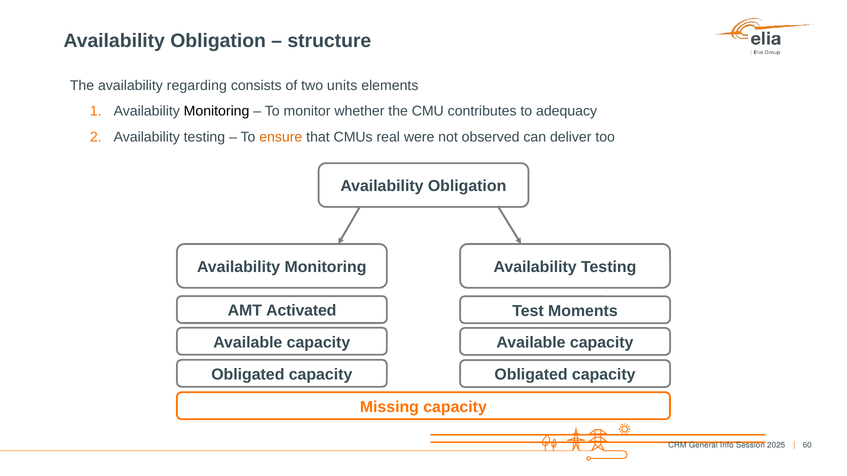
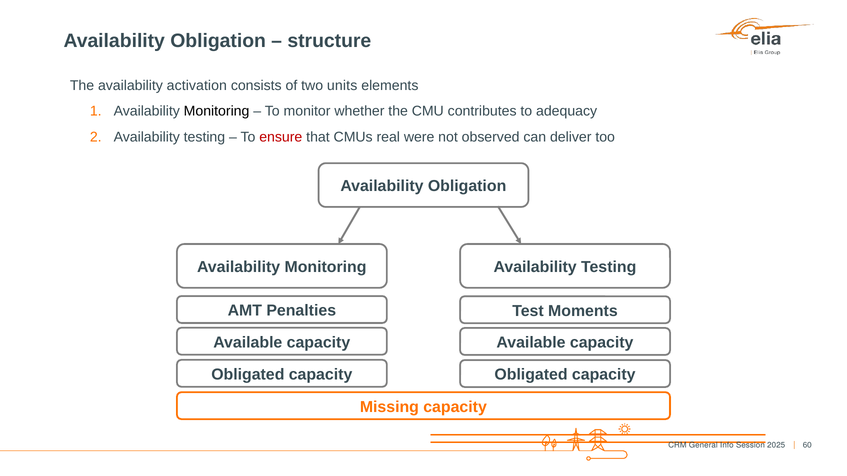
regarding: regarding -> activation
ensure colour: orange -> red
Activated: Activated -> Penalties
